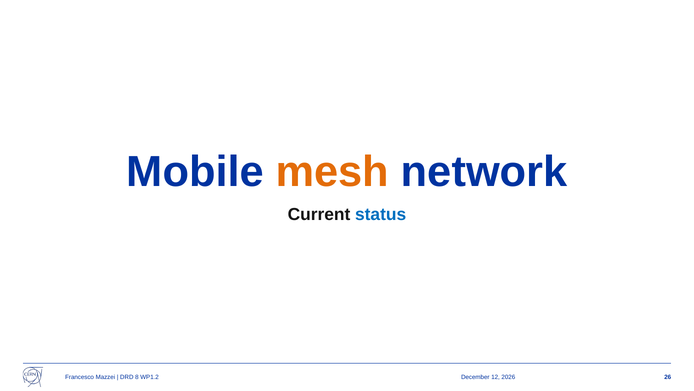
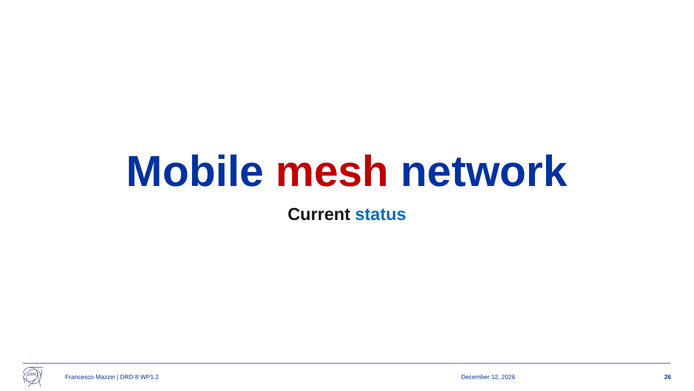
mesh colour: orange -> red
